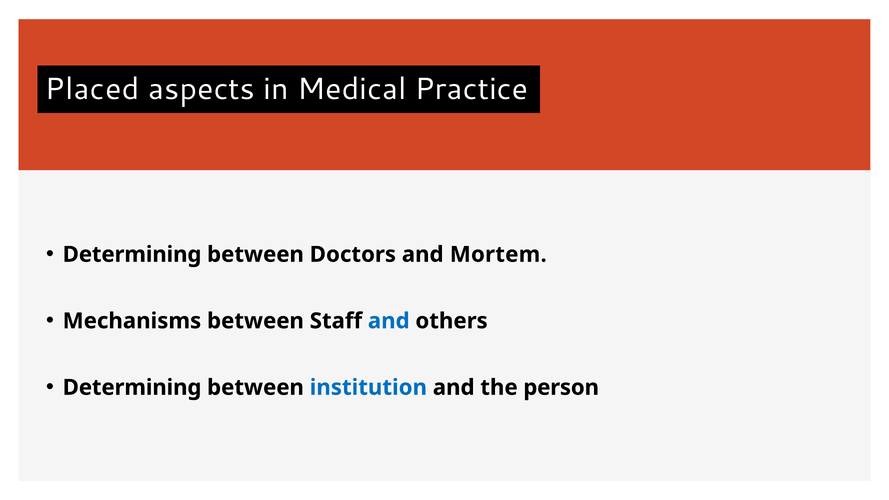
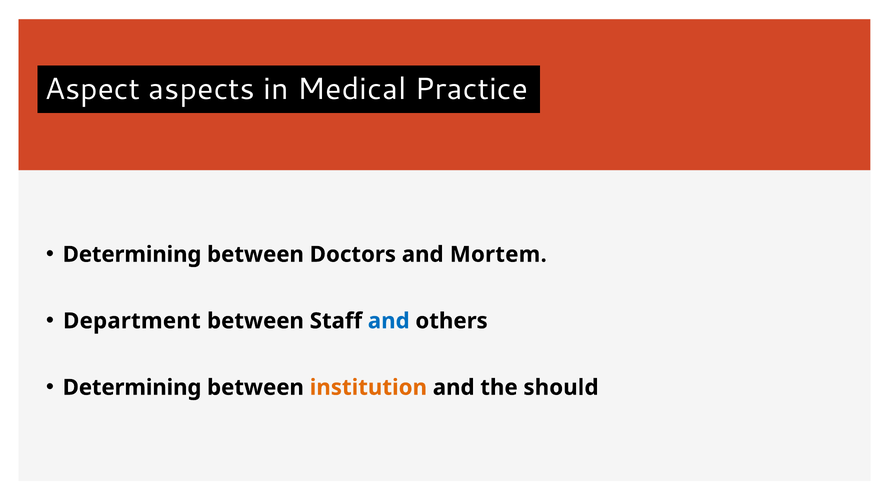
Placed: Placed -> Aspect
Mechanisms: Mechanisms -> Department
institution colour: blue -> orange
person: person -> should
